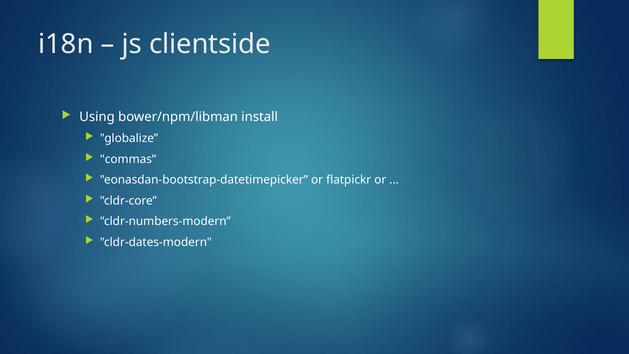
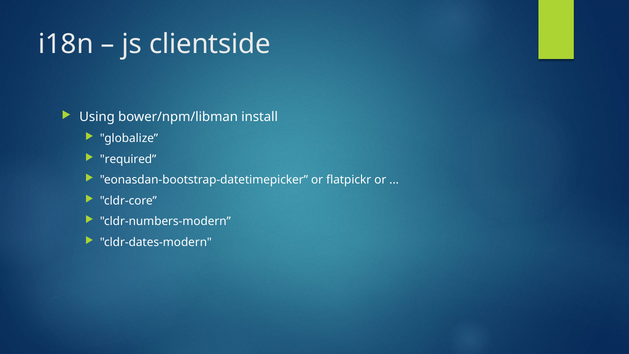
commas: commas -> required
